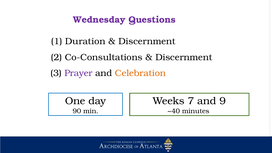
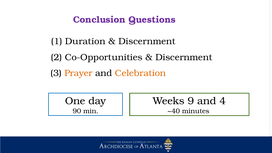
Wednesday: Wednesday -> Conclusion
Co-Consultations: Co-Consultations -> Co-Opportunities
Prayer colour: purple -> orange
7: 7 -> 9
9: 9 -> 4
